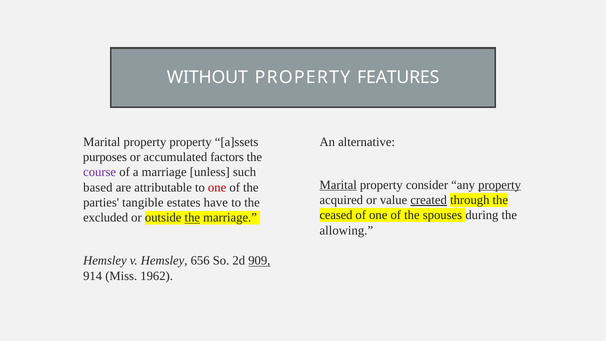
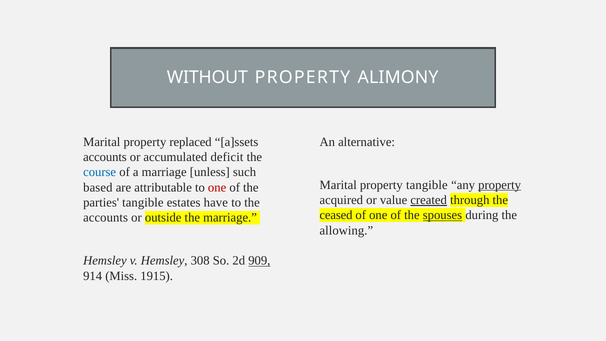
FEATURES: FEATURES -> ALIMONY
property property: property -> replaced
purposes at (105, 157): purposes -> accounts
factors: factors -> deficit
course colour: purple -> blue
Marital at (338, 185) underline: present -> none
property consider: consider -> tangible
spouses underline: none -> present
excluded at (106, 218): excluded -> accounts
the at (192, 218) underline: present -> none
656: 656 -> 308
1962: 1962 -> 1915
